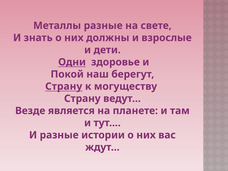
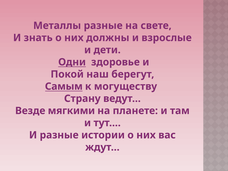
Страну at (64, 86): Страну -> Самым
является: является -> мягкими
